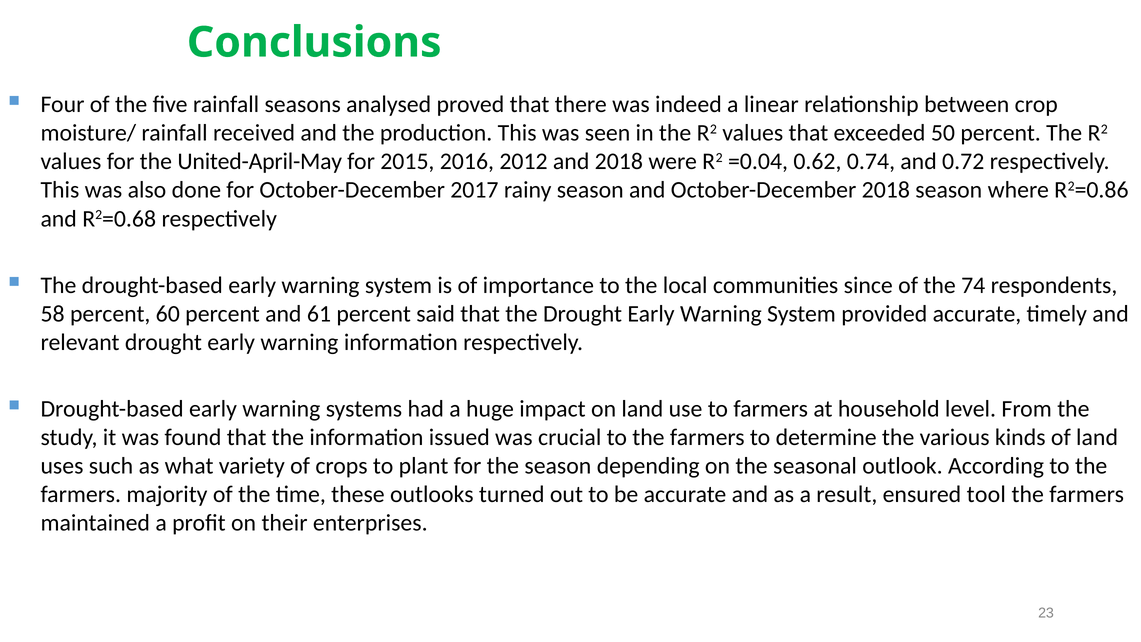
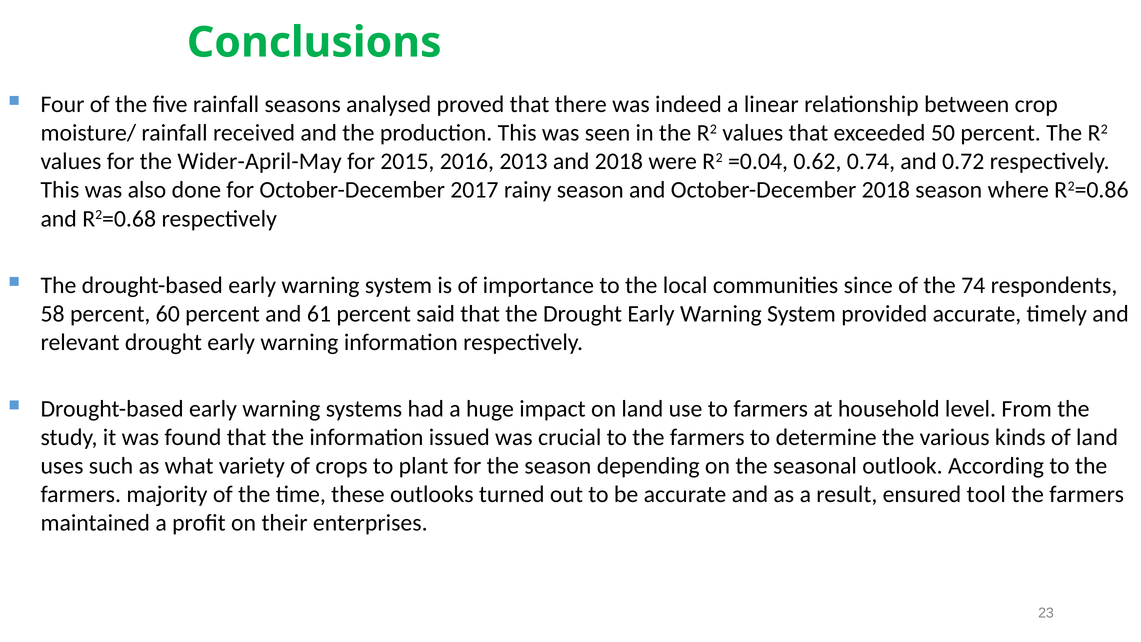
United-April-May: United-April-May -> Wider-April-May
2012: 2012 -> 2013
